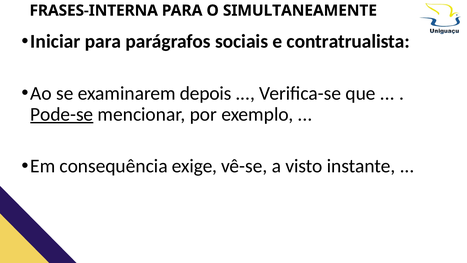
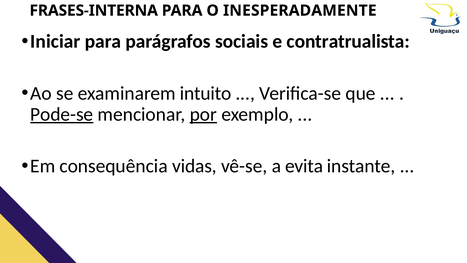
SIMULTANEAMENTE: SIMULTANEAMENTE -> INESPERADAMENTE
depois: depois -> intuito
por underline: none -> present
exige: exige -> vidas
visto: visto -> evita
